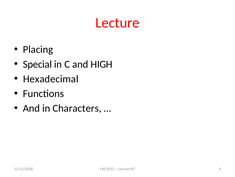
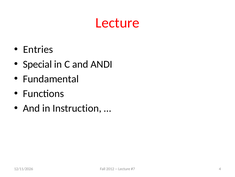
Placing: Placing -> Entries
HIGH: HIGH -> ANDI
Hexadecimal: Hexadecimal -> Fundamental
Characters: Characters -> Instruction
